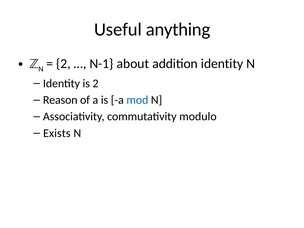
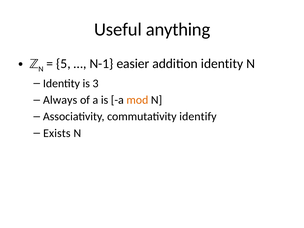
2 at (63, 64): 2 -> 5
about: about -> easier
is 2: 2 -> 3
Reason: Reason -> Always
mod colour: blue -> orange
modulo: modulo -> identify
